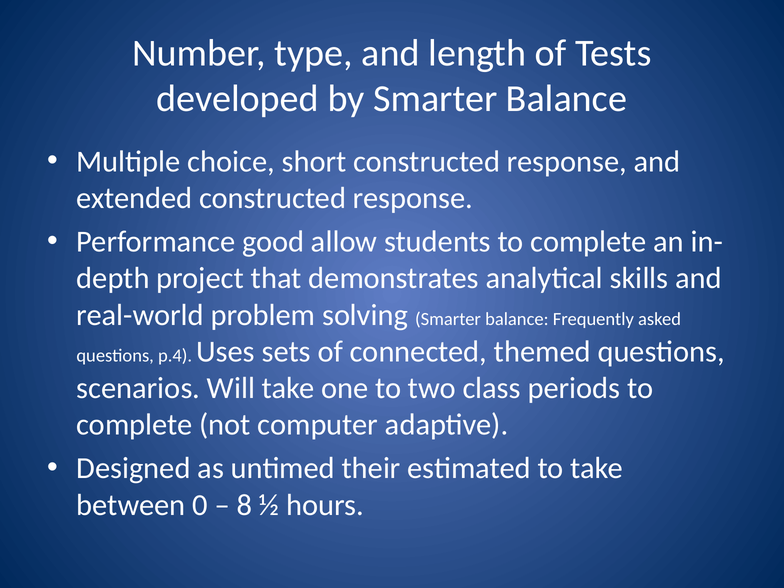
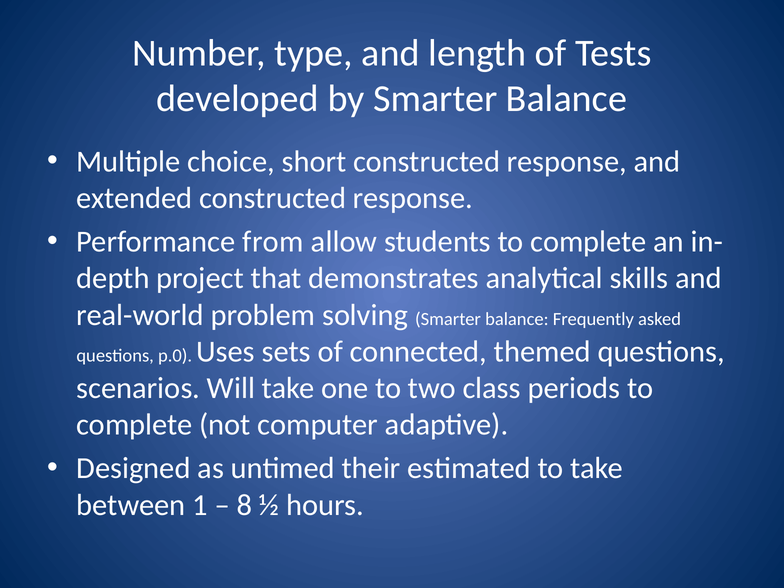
good: good -> from
p.4: p.4 -> p.0
0: 0 -> 1
